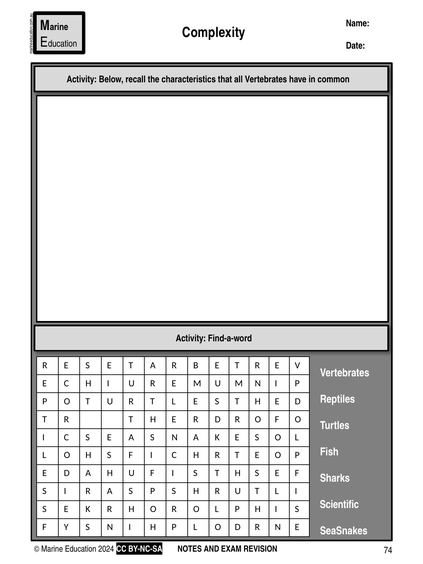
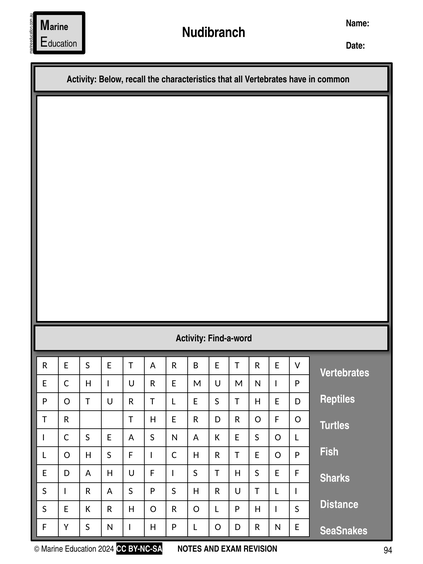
Complexity: Complexity -> Nudibranch
Scientific: Scientific -> Distance
74: 74 -> 94
